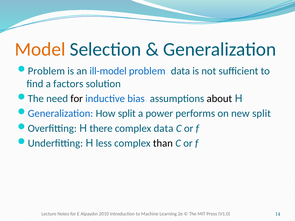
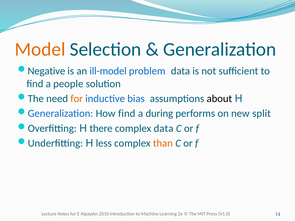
Problem at (46, 71): Problem -> Negative
factors: factors -> people
for at (77, 99) colour: black -> orange
How split: split -> find
power: power -> during
than colour: black -> orange
